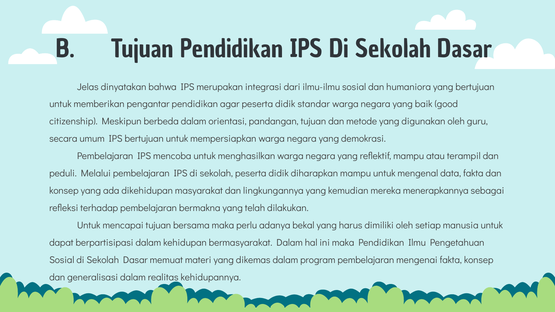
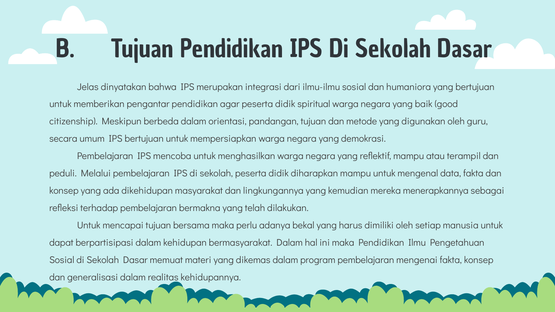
standar: standar -> spiritual
